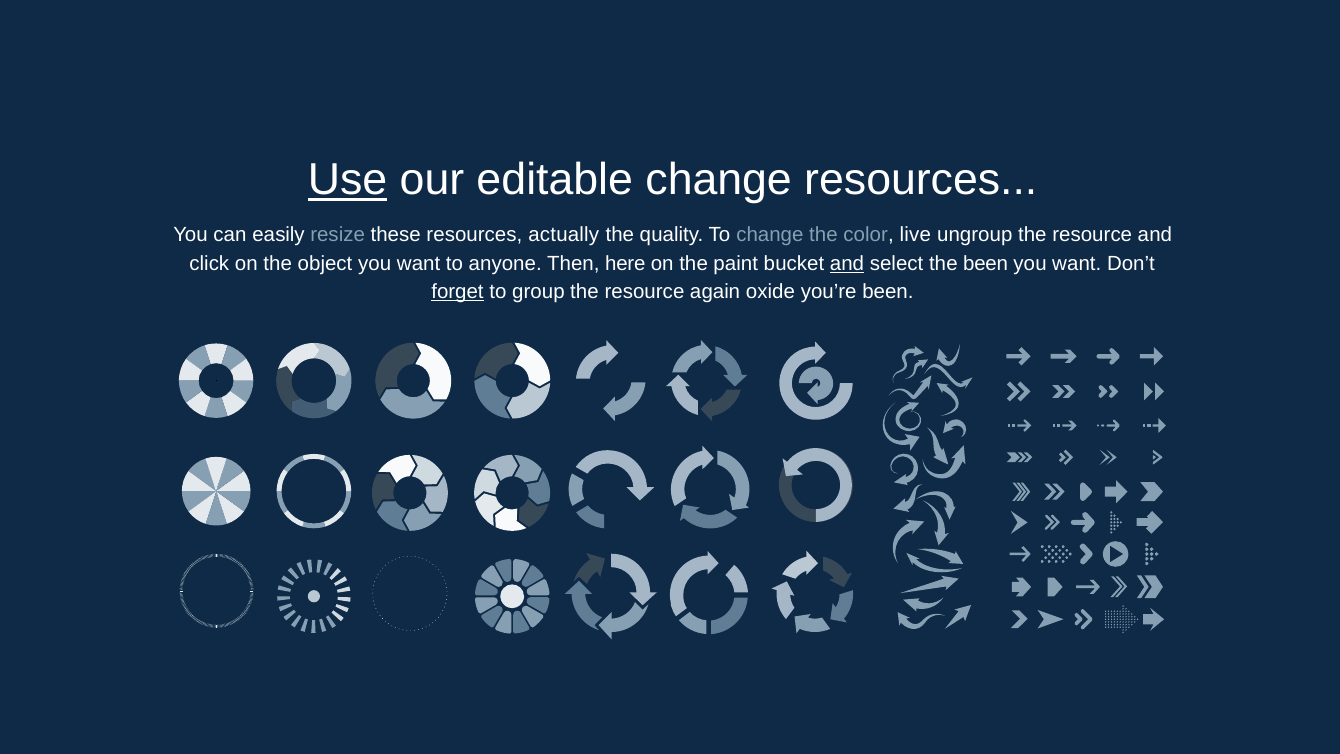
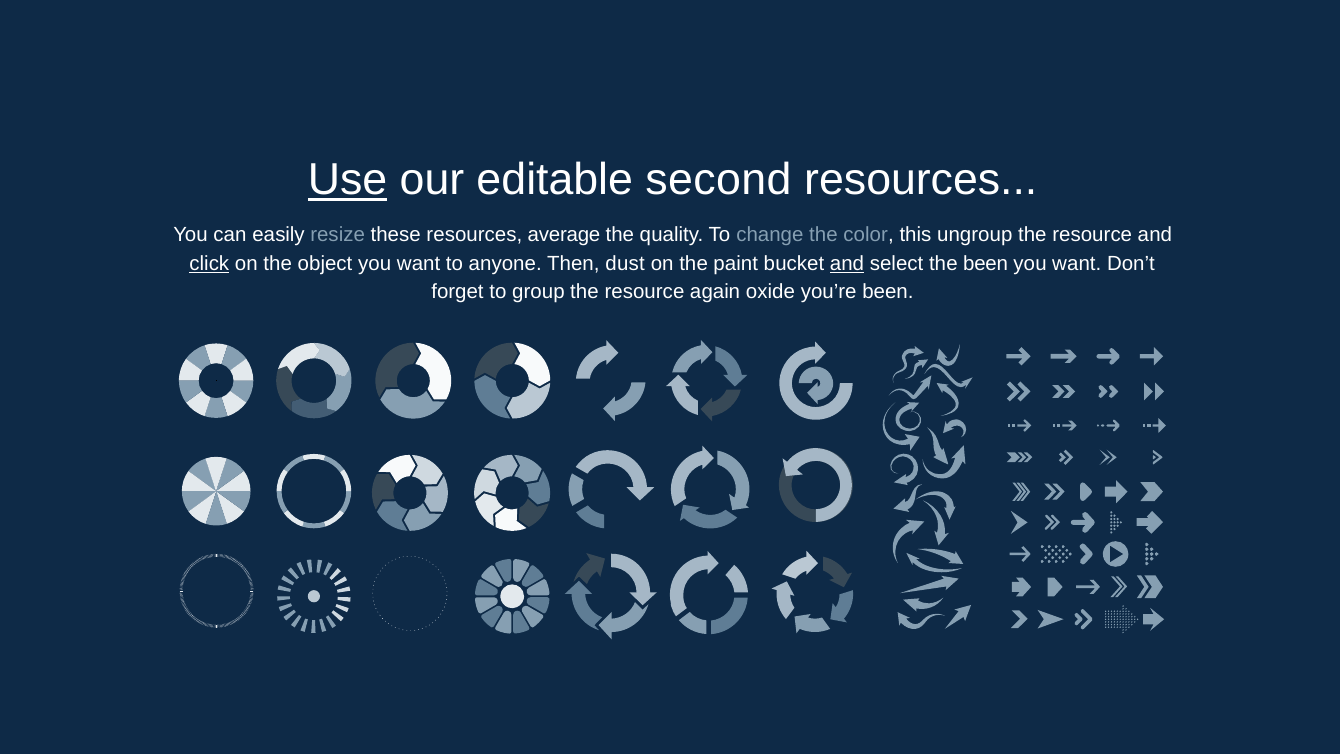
editable change: change -> second
actually: actually -> average
live: live -> this
click underline: none -> present
here: here -> dust
forget underline: present -> none
